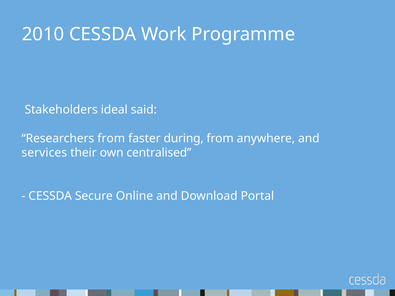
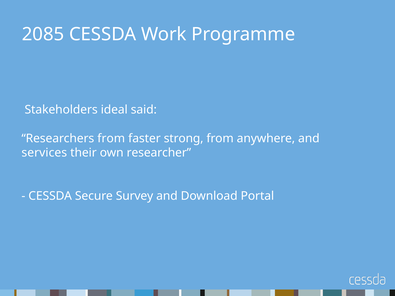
2010: 2010 -> 2085
during: during -> strong
centralised: centralised -> researcher
Online: Online -> Survey
